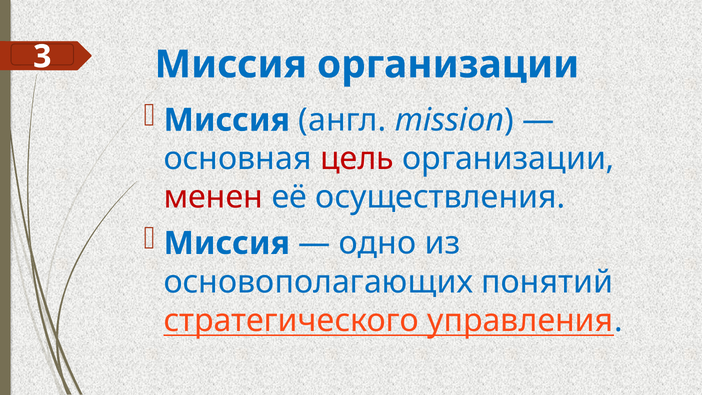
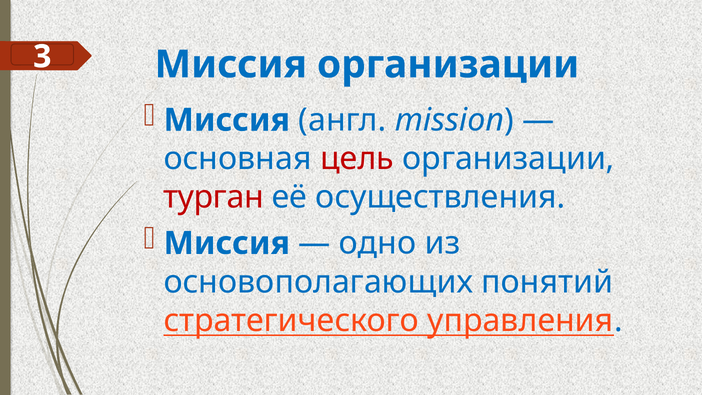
менен: менен -> турган
